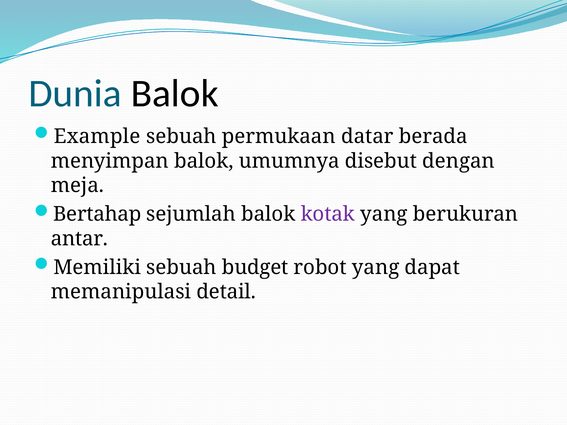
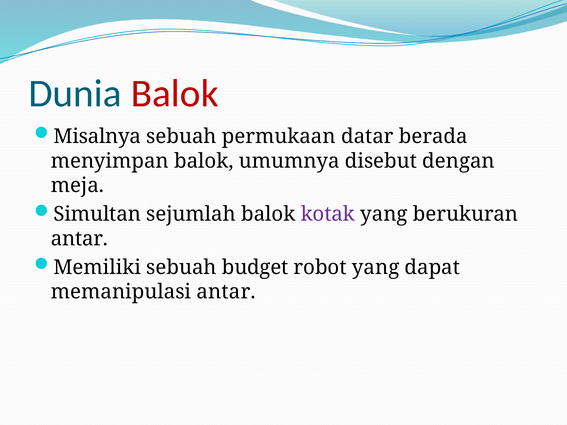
Balok at (175, 94) colour: black -> red
Example: Example -> Misalnya
Bertahap: Bertahap -> Simultan
memanipulasi detail: detail -> antar
